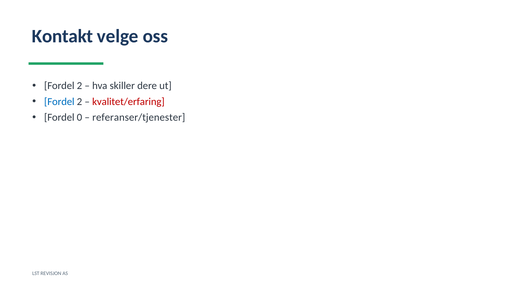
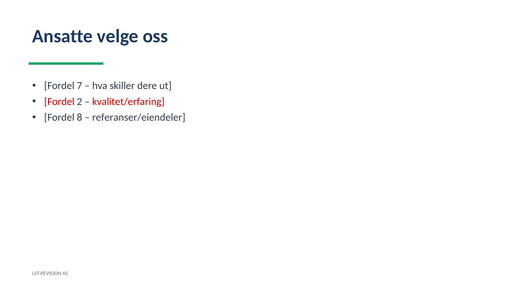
Kontakt: Kontakt -> Ansatte
2 at (80, 86): 2 -> 7
Fordel at (59, 102) colour: blue -> red
0: 0 -> 8
referanser/tjenester: referanser/tjenester -> referanser/eiendeler
